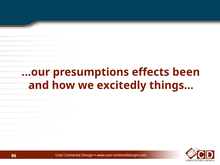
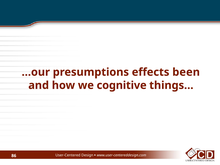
excitedly: excitedly -> cognitive
